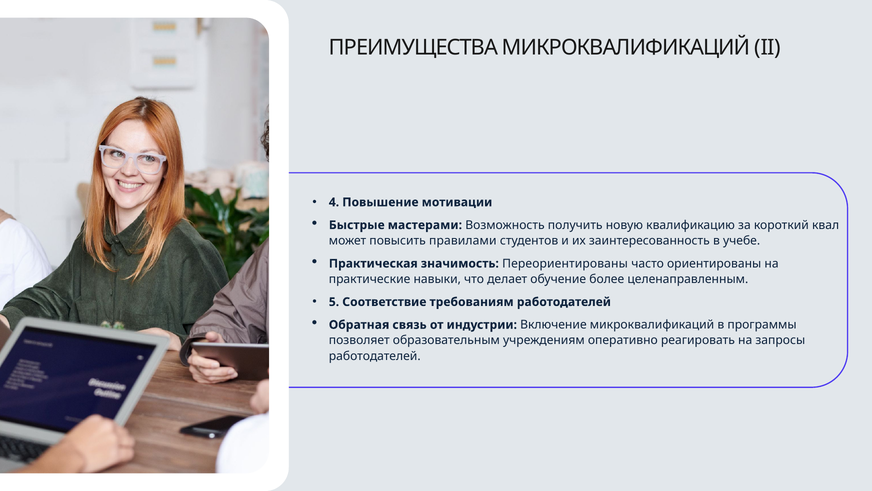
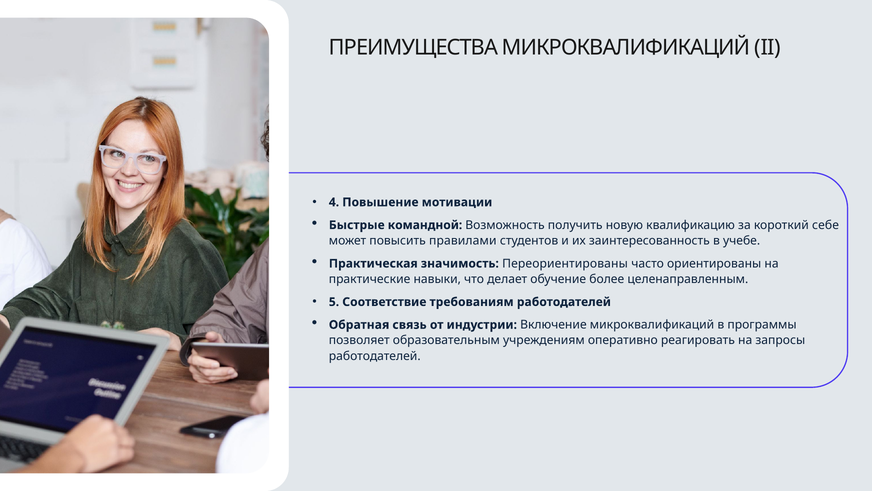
мастерами: мастерами -> командной
квал: квал -> себе
